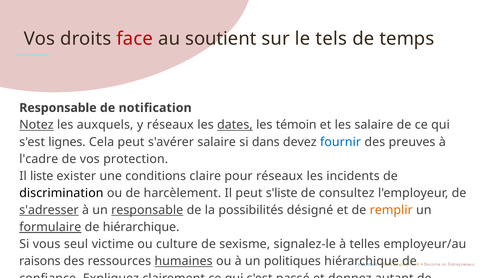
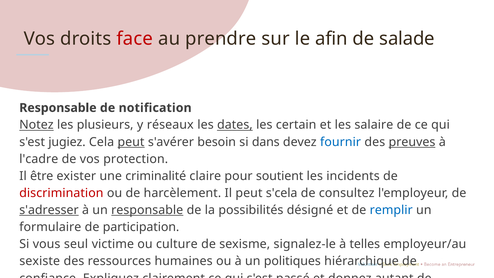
soutient: soutient -> prendre
tels: tels -> afin
temps: temps -> salade
auxquels: auxquels -> plusieurs
témoin: témoin -> certain
lignes: lignes -> jugiez
peut at (131, 142) underline: none -> present
s'avérer salaire: salaire -> besoin
preuves underline: none -> present
liste: liste -> être
conditions: conditions -> criminalité
pour réseaux: réseaux -> soutient
discrimination colour: black -> red
s'liste: s'liste -> s'cela
remplir colour: orange -> blue
formulaire underline: present -> none
de hiérarchique: hiérarchique -> participation
raisons: raisons -> sexiste
humaines underline: present -> none
